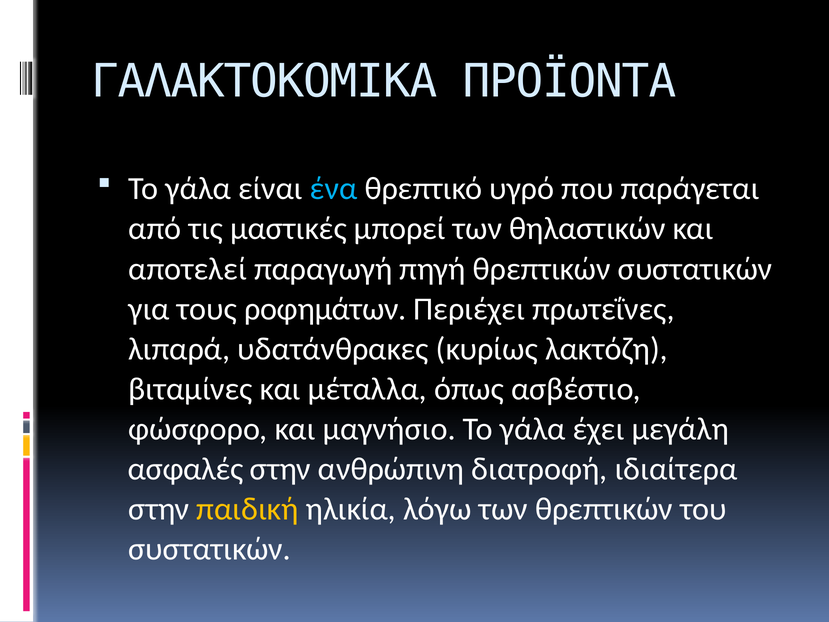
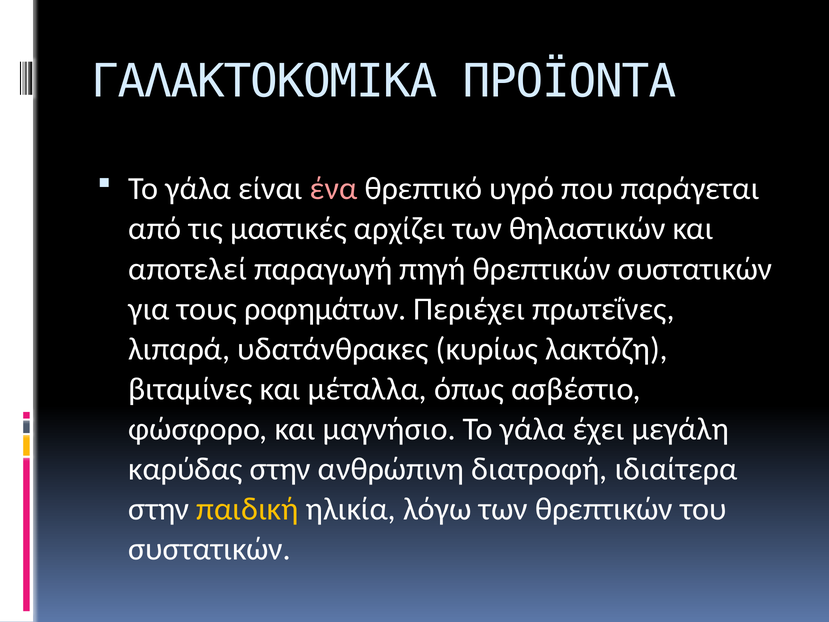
ένα colour: light blue -> pink
μπορεί: μπορεί -> αρχίζει
ασφαλές: ασφαλές -> καρύδας
